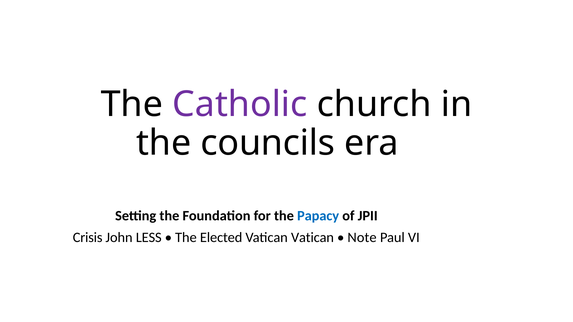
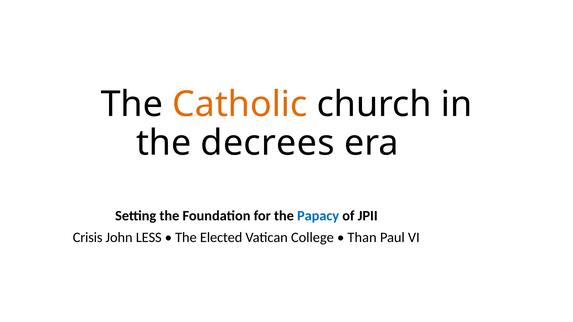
Catholic colour: purple -> orange
councils: councils -> decrees
Vatican Vatican: Vatican -> College
Note: Note -> Than
